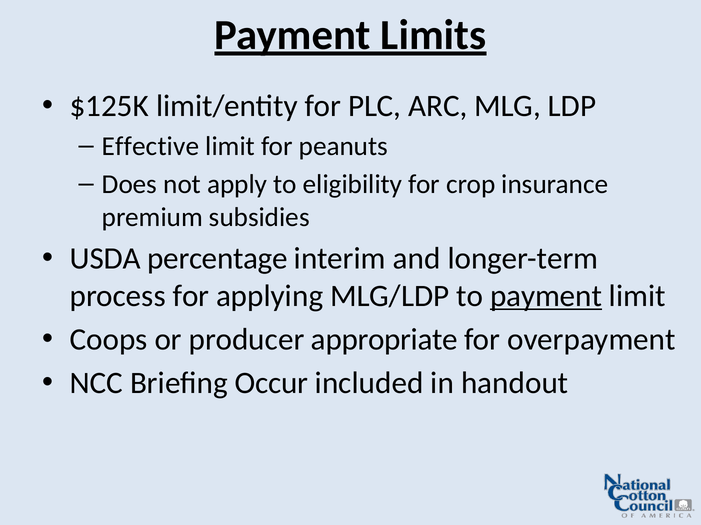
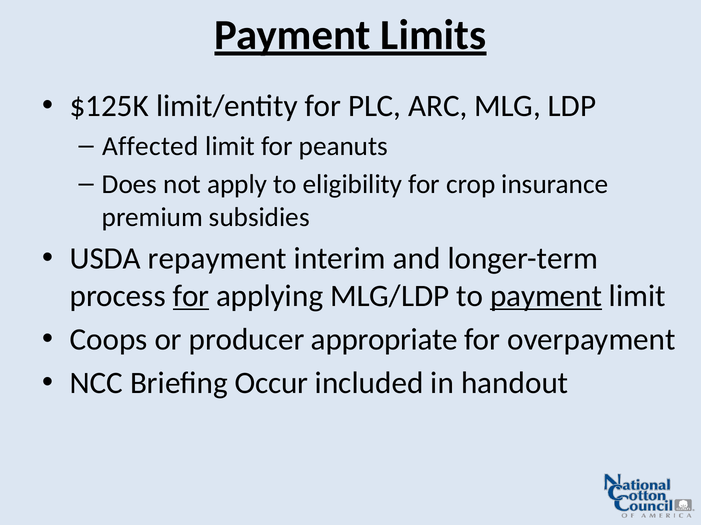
Effective: Effective -> Affected
percentage: percentage -> repayment
for at (191, 296) underline: none -> present
